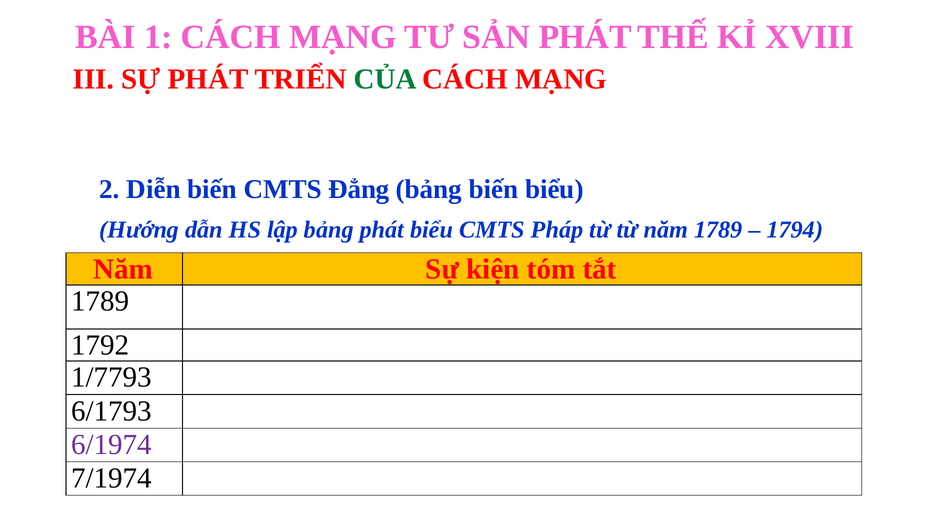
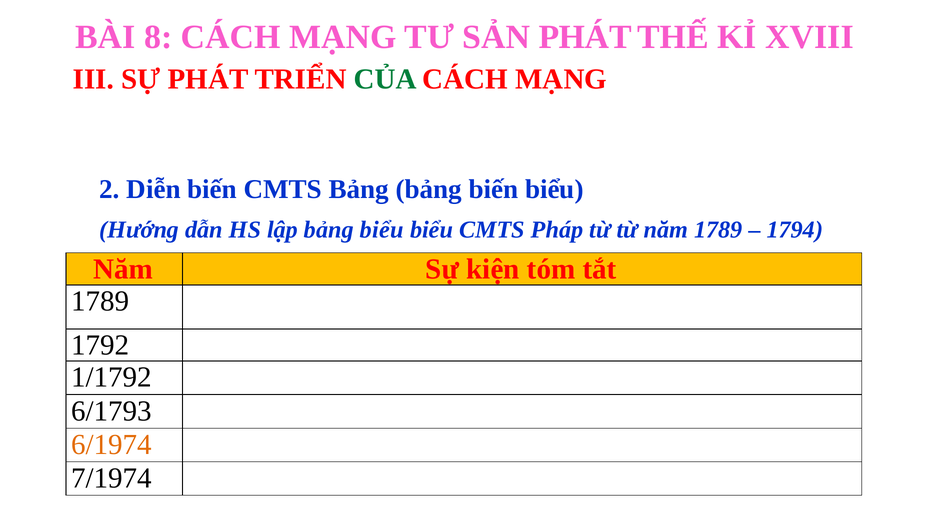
1: 1 -> 8
CMTS Đẳng: Đẳng -> Bảng
bảng phát: phát -> biểu
1/7793: 1/7793 -> 1/1792
6/1974 colour: purple -> orange
